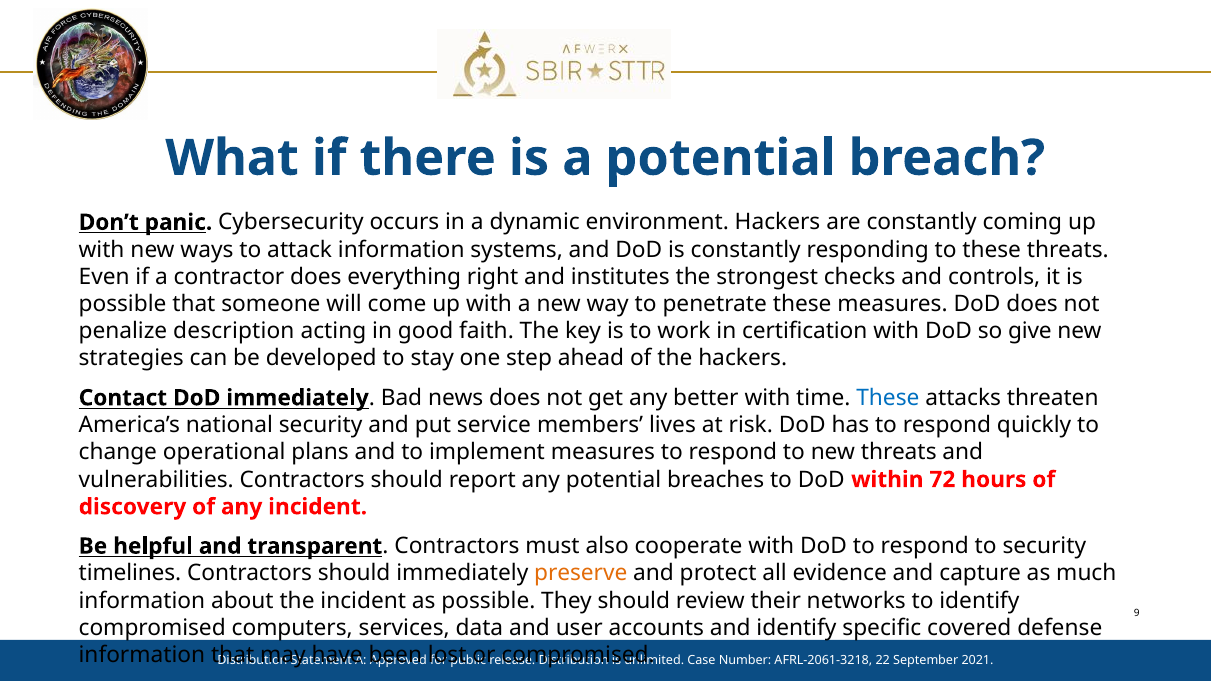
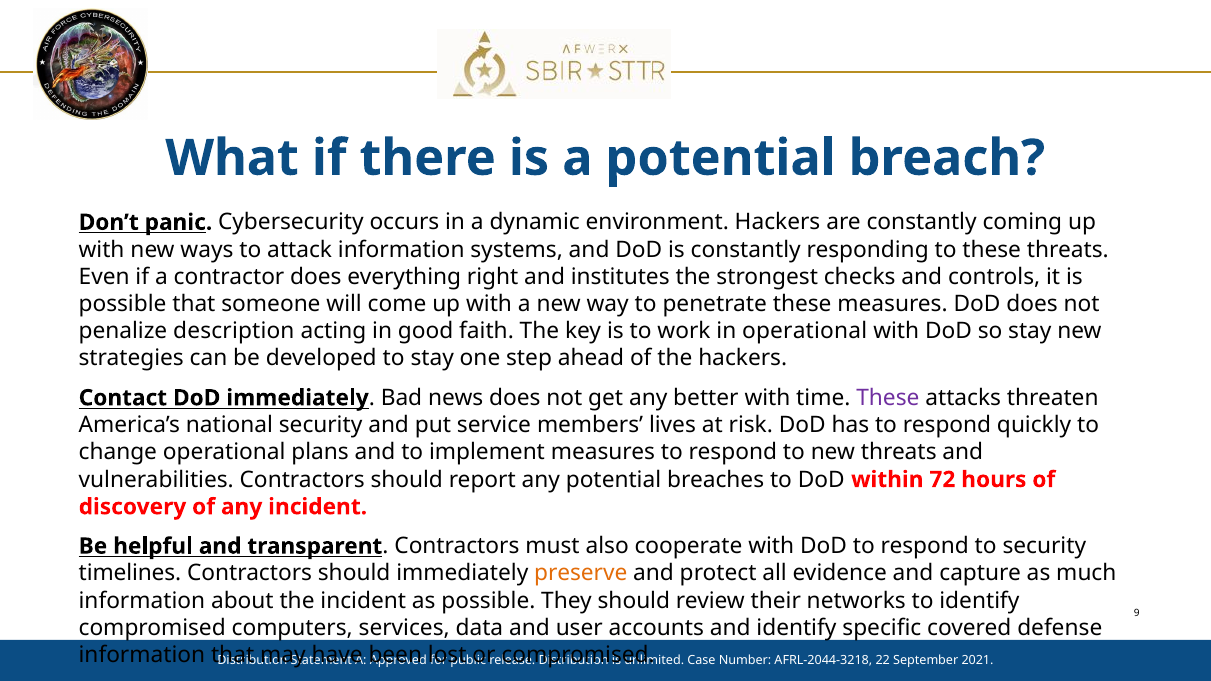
in certification: certification -> operational
so give: give -> stay
These at (888, 398) colour: blue -> purple
AFRL-2061-3218: AFRL-2061-3218 -> AFRL-2044-3218
